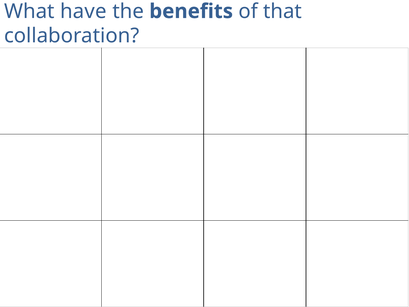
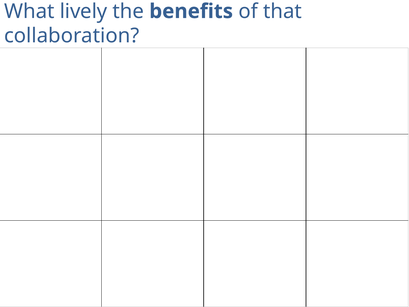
have: have -> lively
